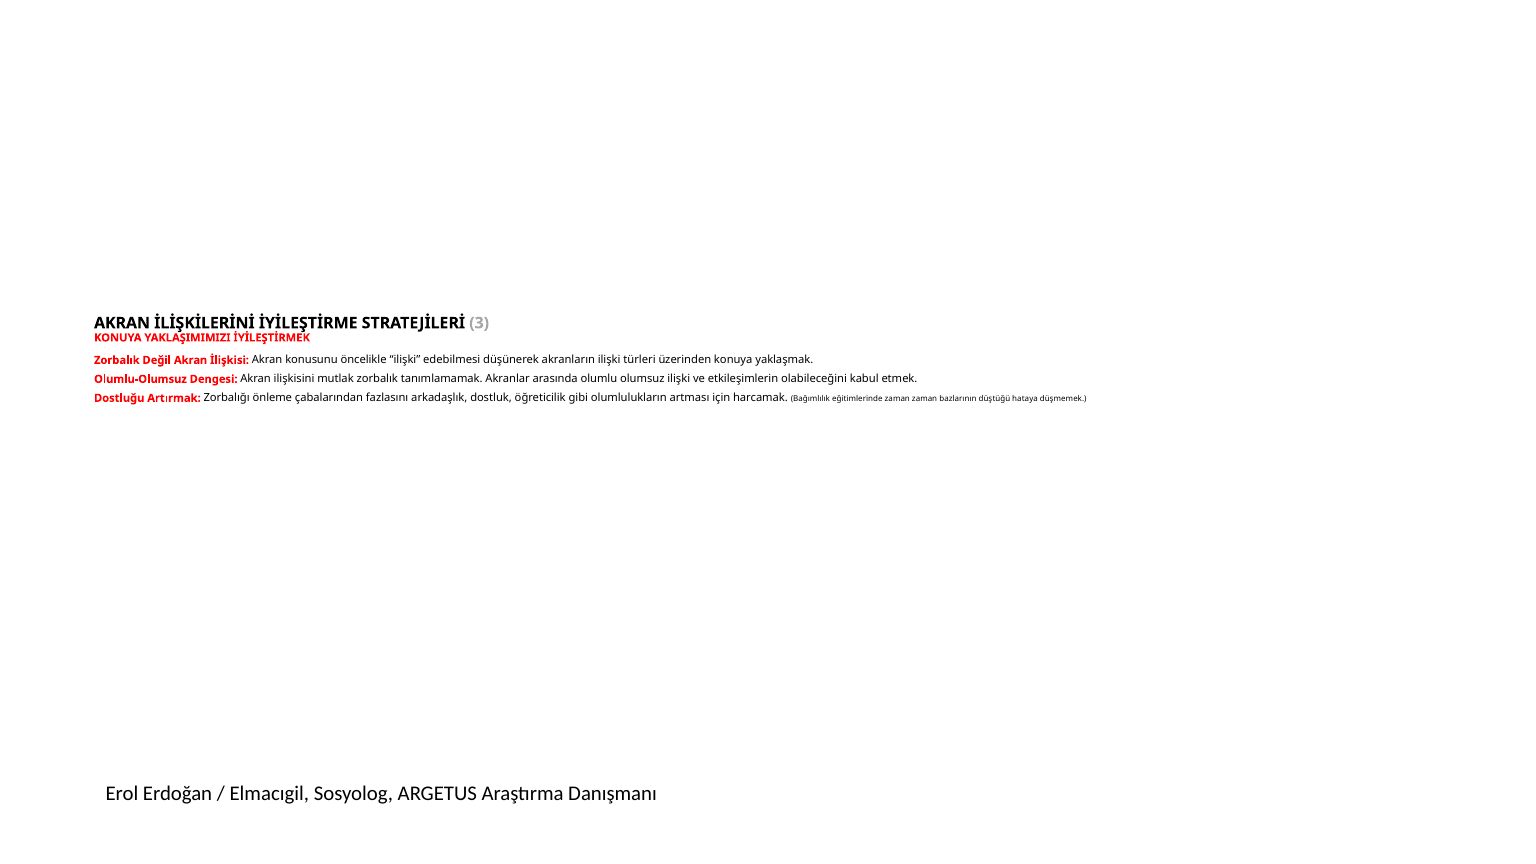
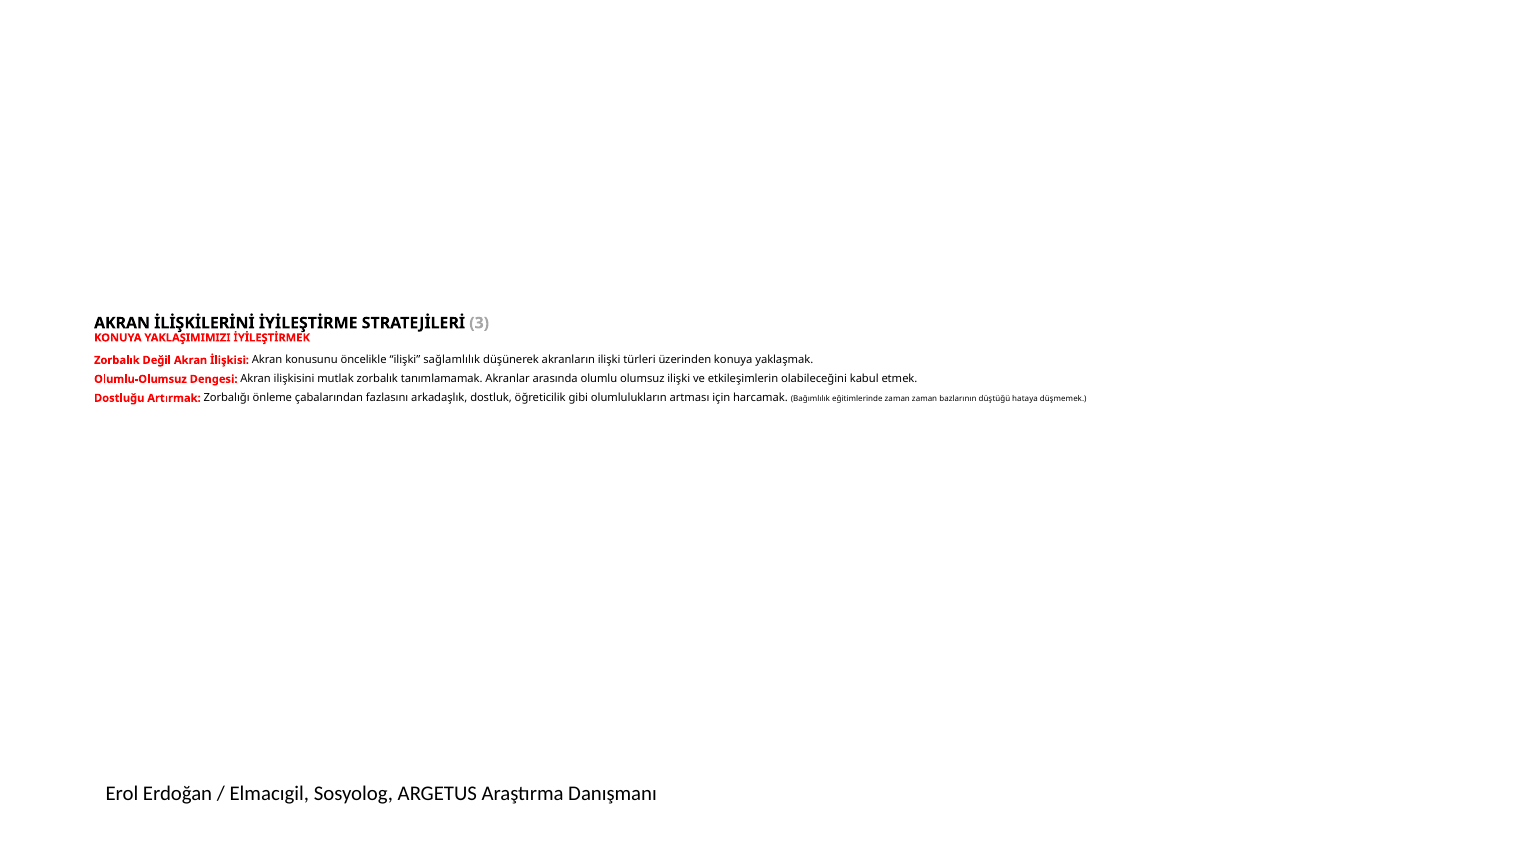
edebilmesi: edebilmesi -> sağlamlılık
